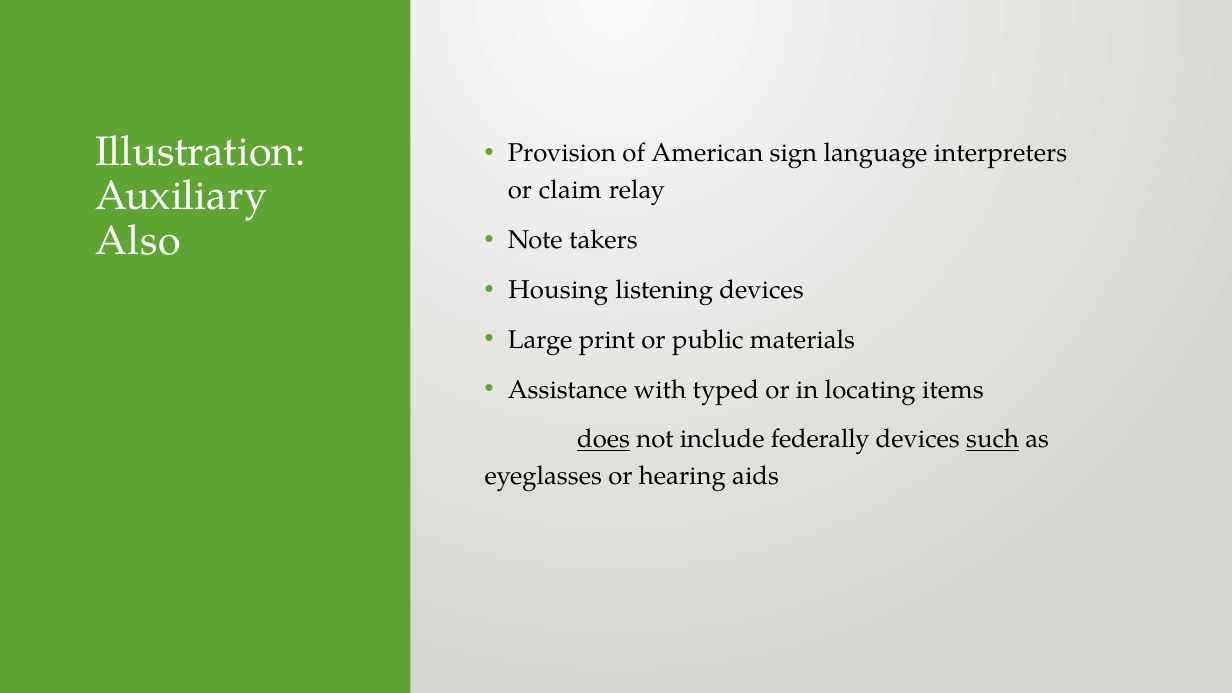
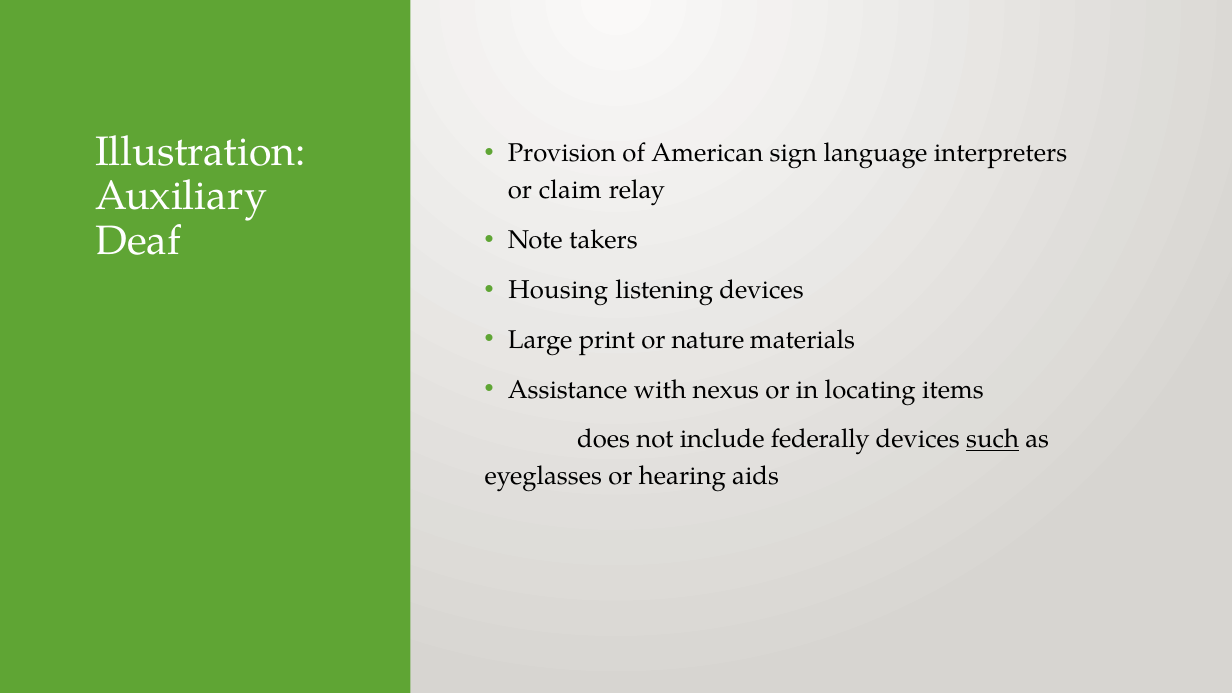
Also: Also -> Deaf
public: public -> nature
typed: typed -> nexus
does underline: present -> none
